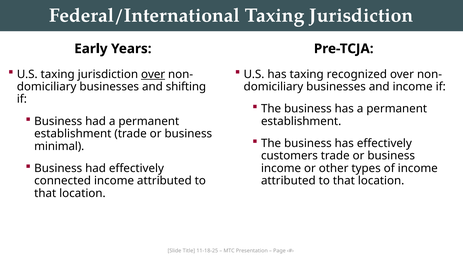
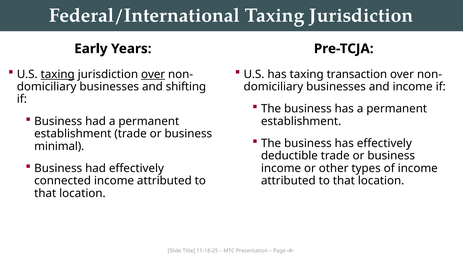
taxing at (58, 74) underline: none -> present
recognized: recognized -> transaction
customers: customers -> deductible
